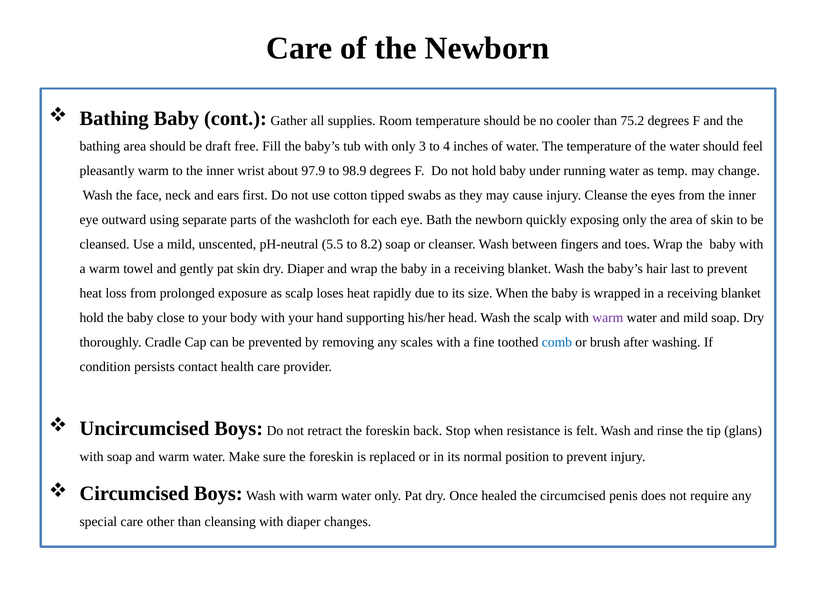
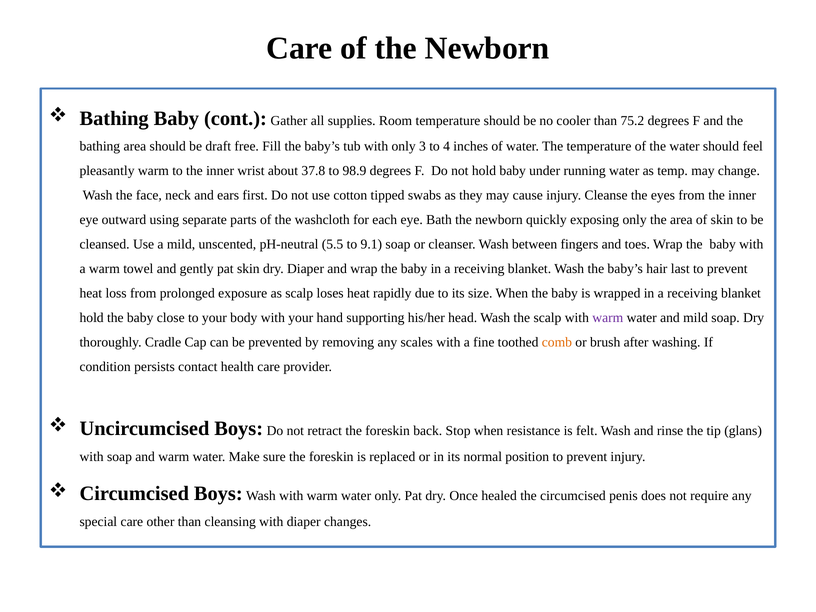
97.9: 97.9 -> 37.8
8.2: 8.2 -> 9.1
comb colour: blue -> orange
